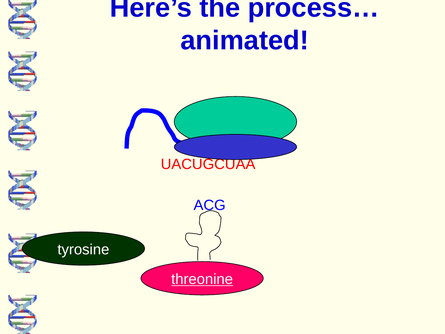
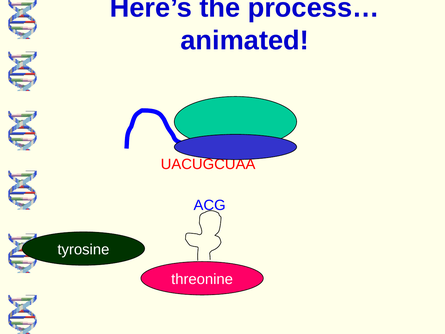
threonine underline: present -> none
